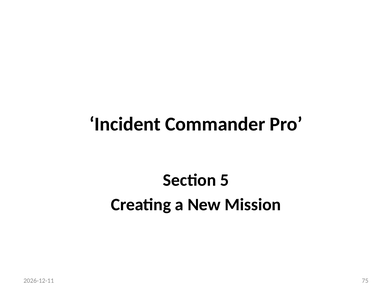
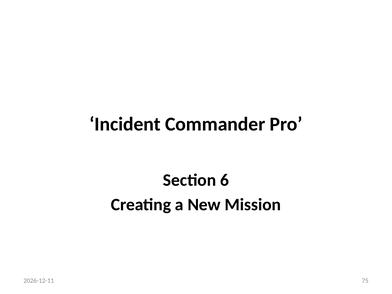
5: 5 -> 6
